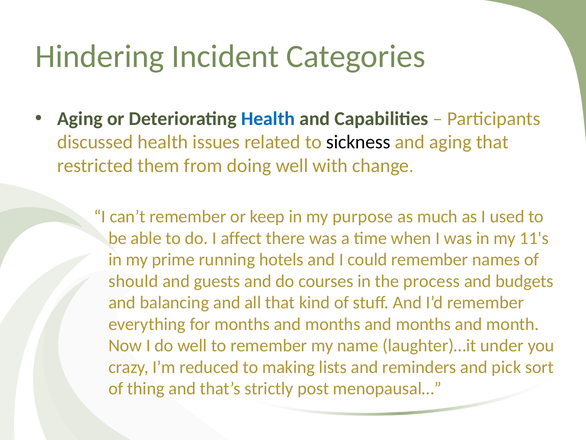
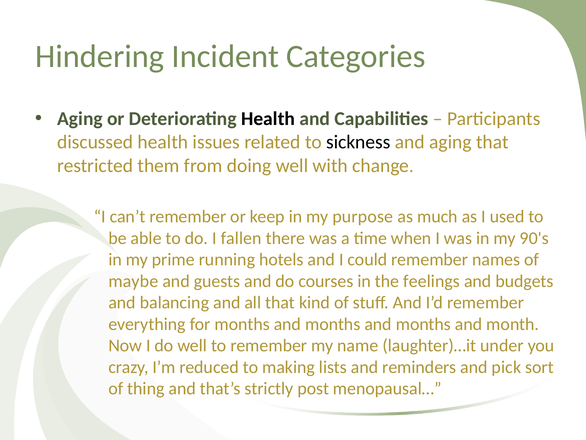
Health at (268, 119) colour: blue -> black
affect: affect -> fallen
11's: 11's -> 90's
should: should -> maybe
process: process -> feelings
